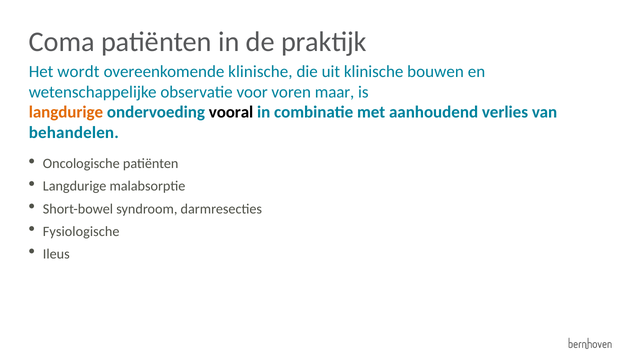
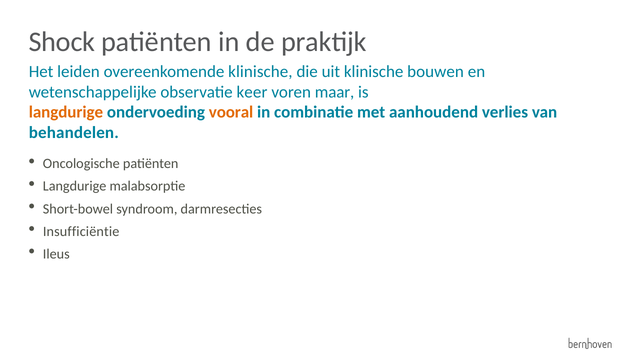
Coma: Coma -> Shock
wordt: wordt -> leiden
voor: voor -> keer
vooral colour: black -> orange
Fysiologische: Fysiologische -> Insufficiëntie
